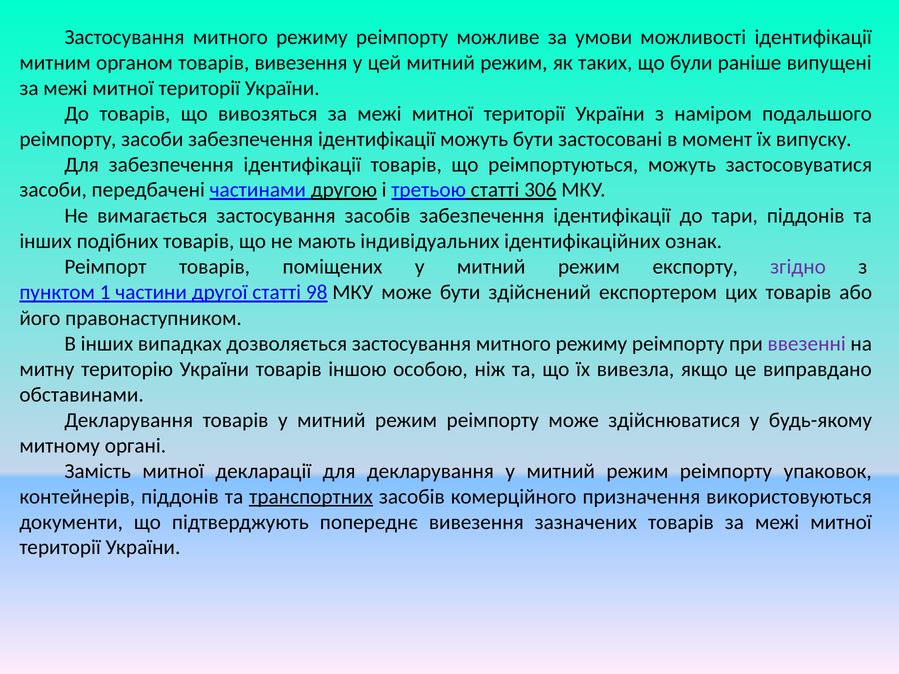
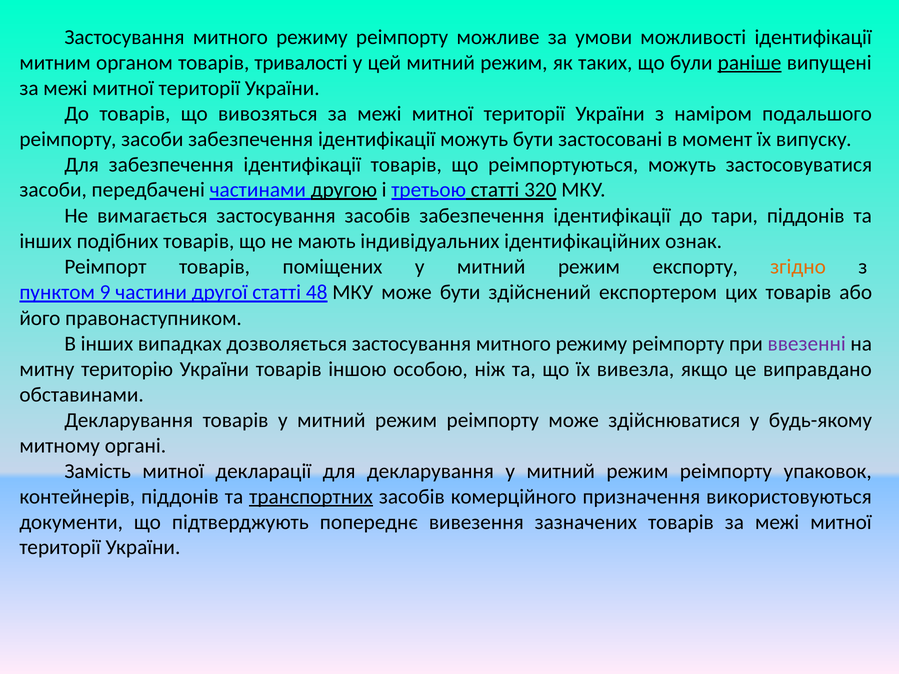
товарів вивезення: вивезення -> тривалості
раніше underline: none -> present
306: 306 -> 320
згідно colour: purple -> orange
1: 1 -> 9
98: 98 -> 48
